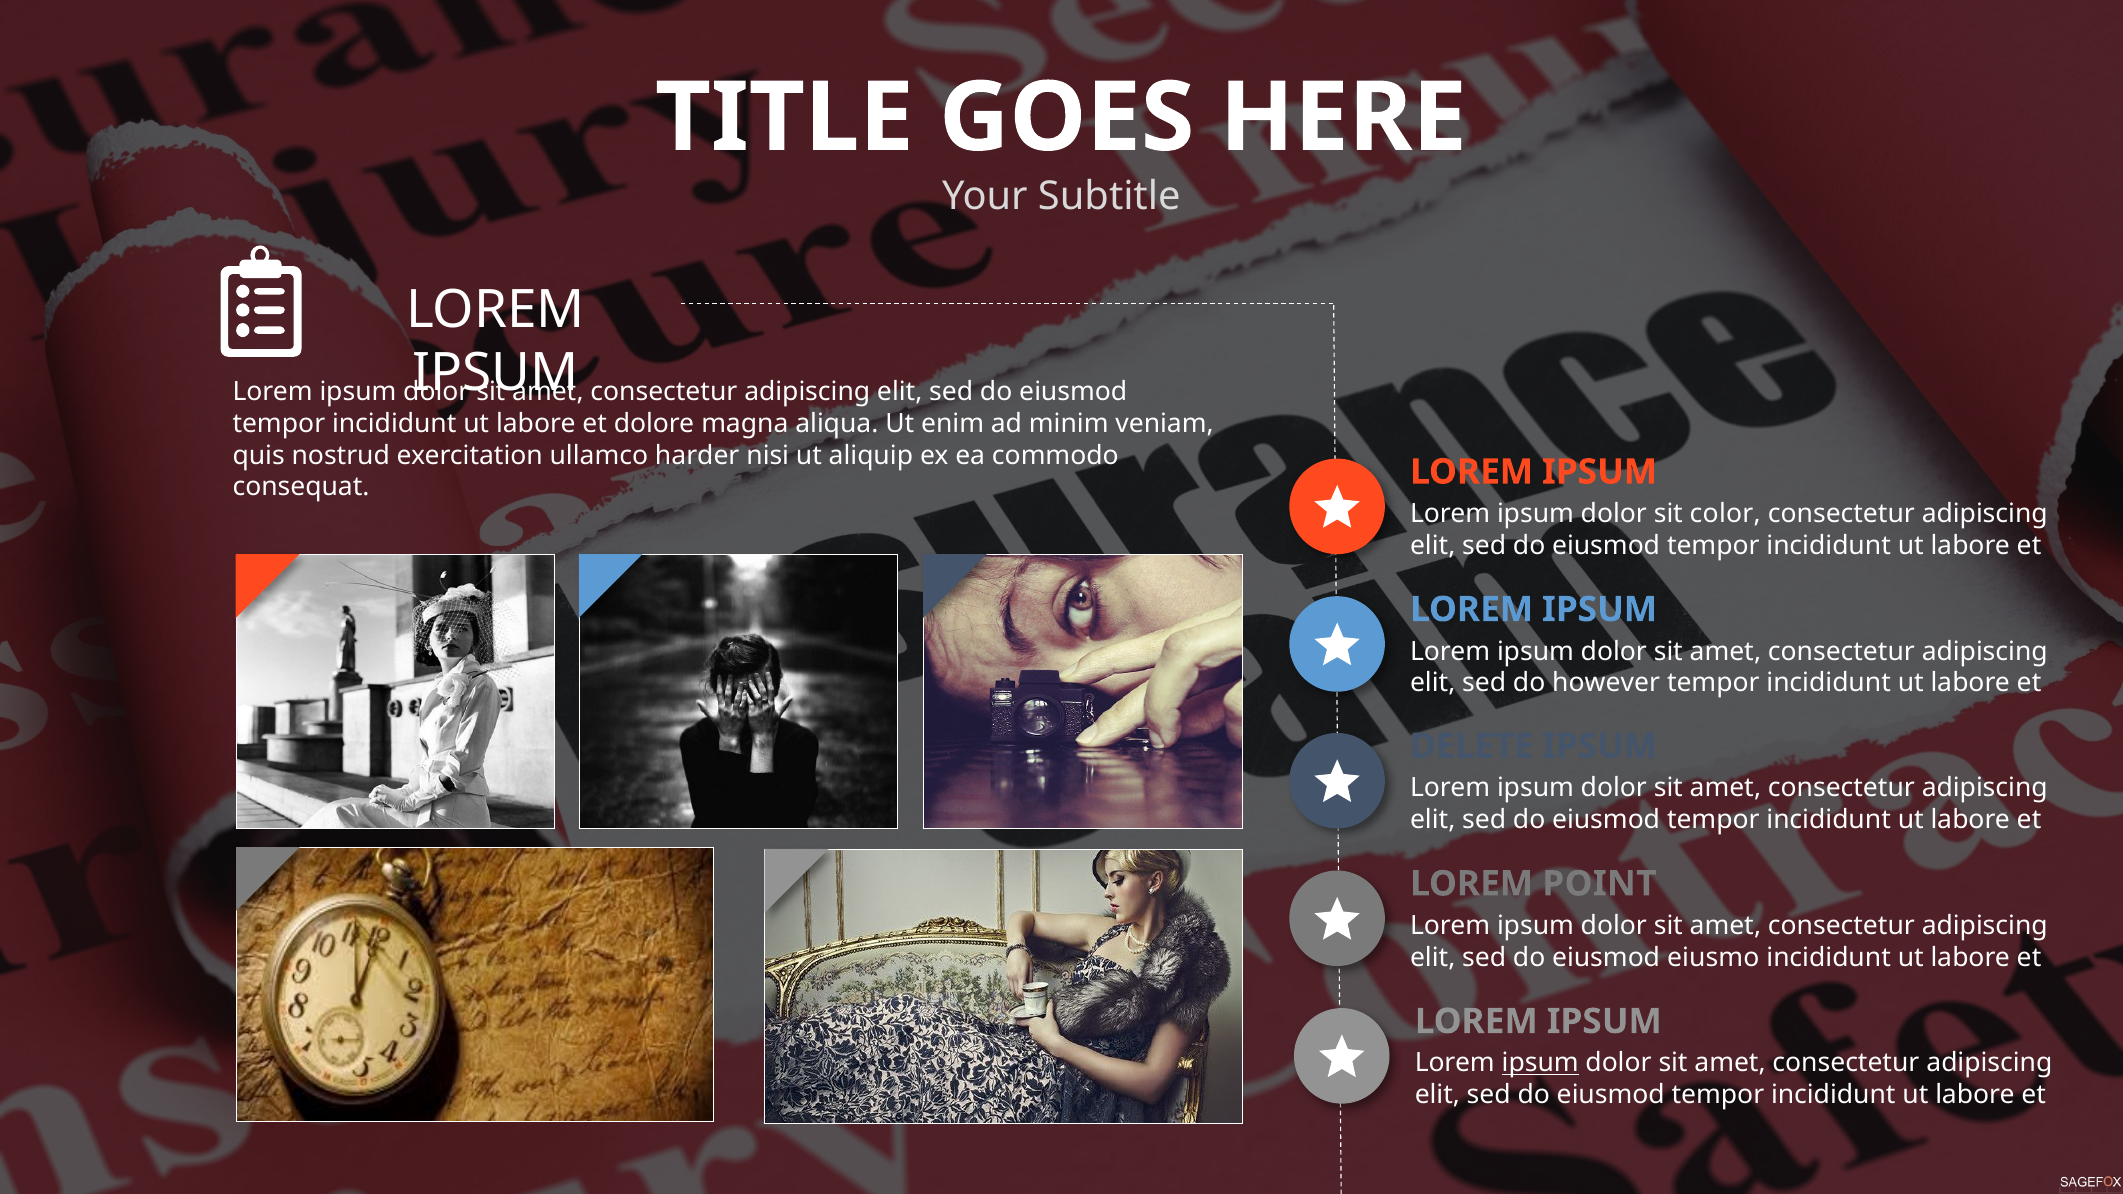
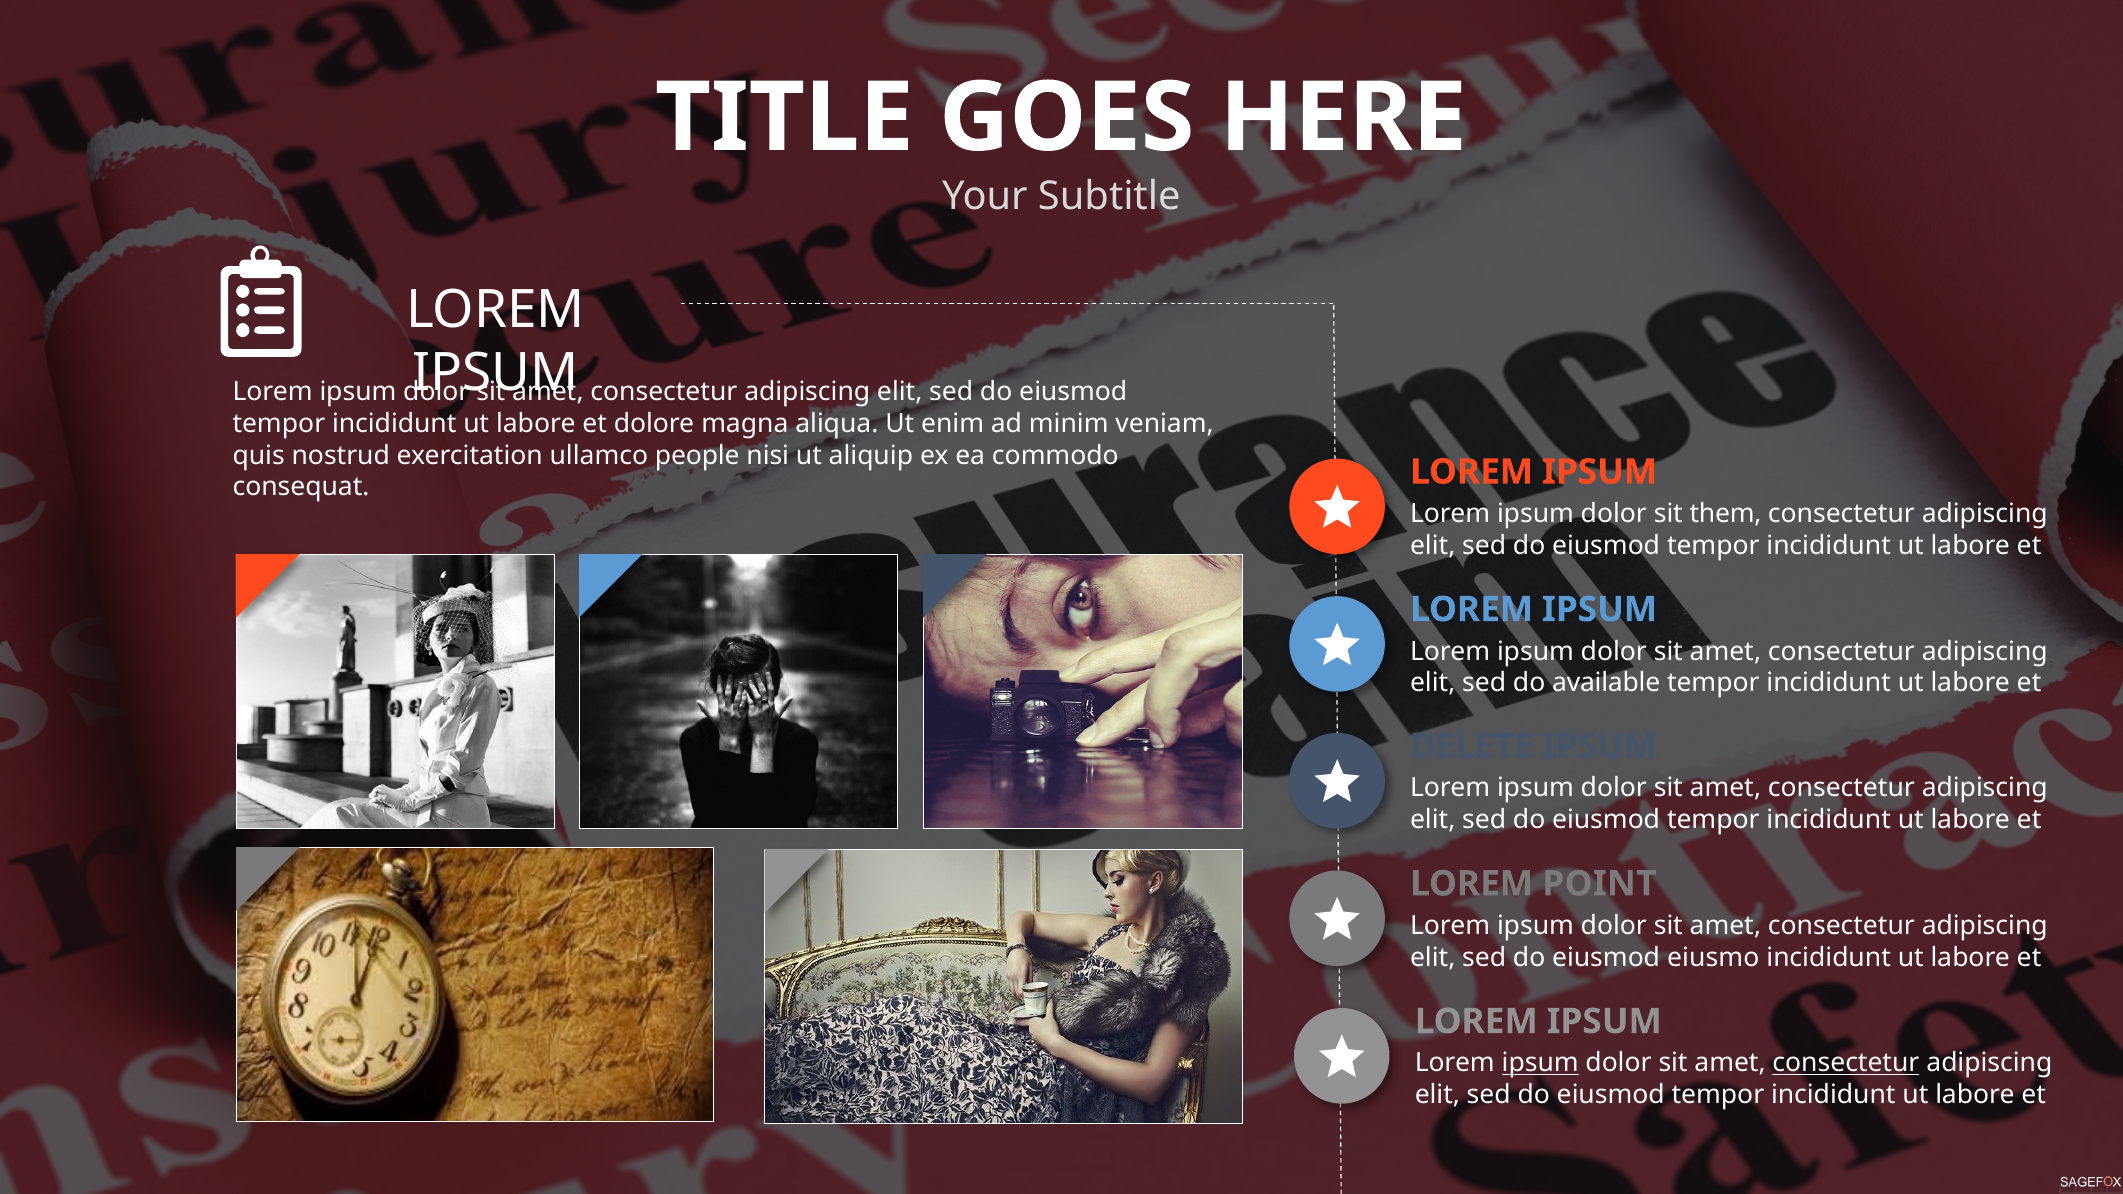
harder: harder -> people
color: color -> them
however: however -> available
consectetur at (1846, 1063) underline: none -> present
